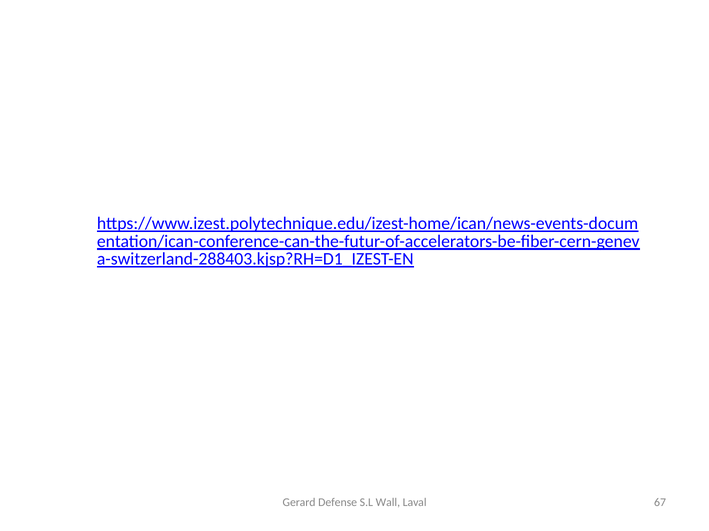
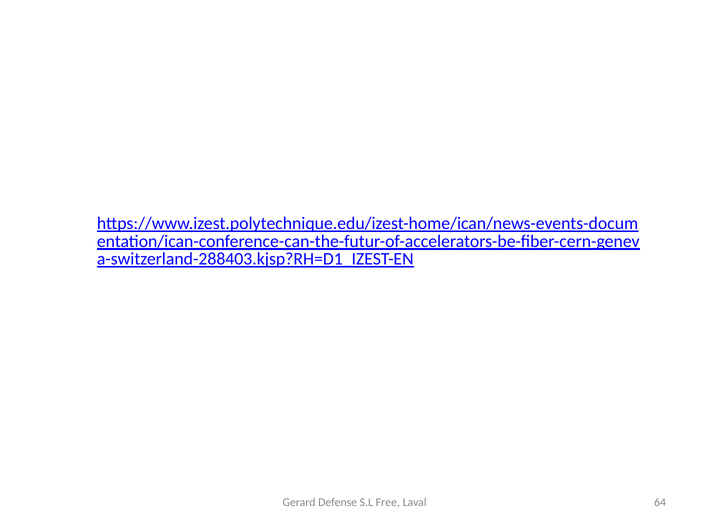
Wall: Wall -> Free
67: 67 -> 64
